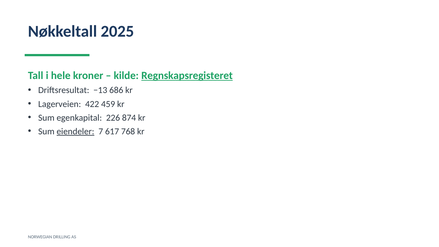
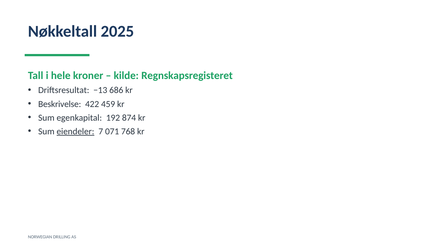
Regnskapsregisteret underline: present -> none
Lagerveien: Lagerveien -> Beskrivelse
226: 226 -> 192
617: 617 -> 071
